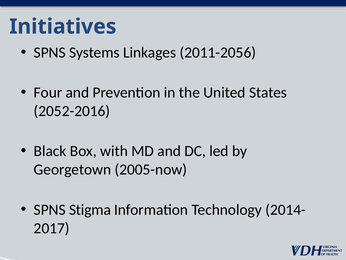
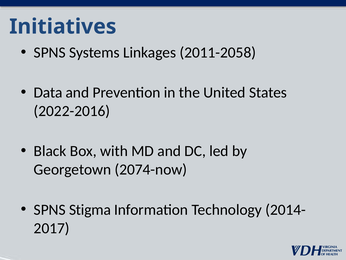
2011-2056: 2011-2056 -> 2011-2058
Four: Four -> Data
2052-2016: 2052-2016 -> 2022-2016
2005-now: 2005-now -> 2074-now
